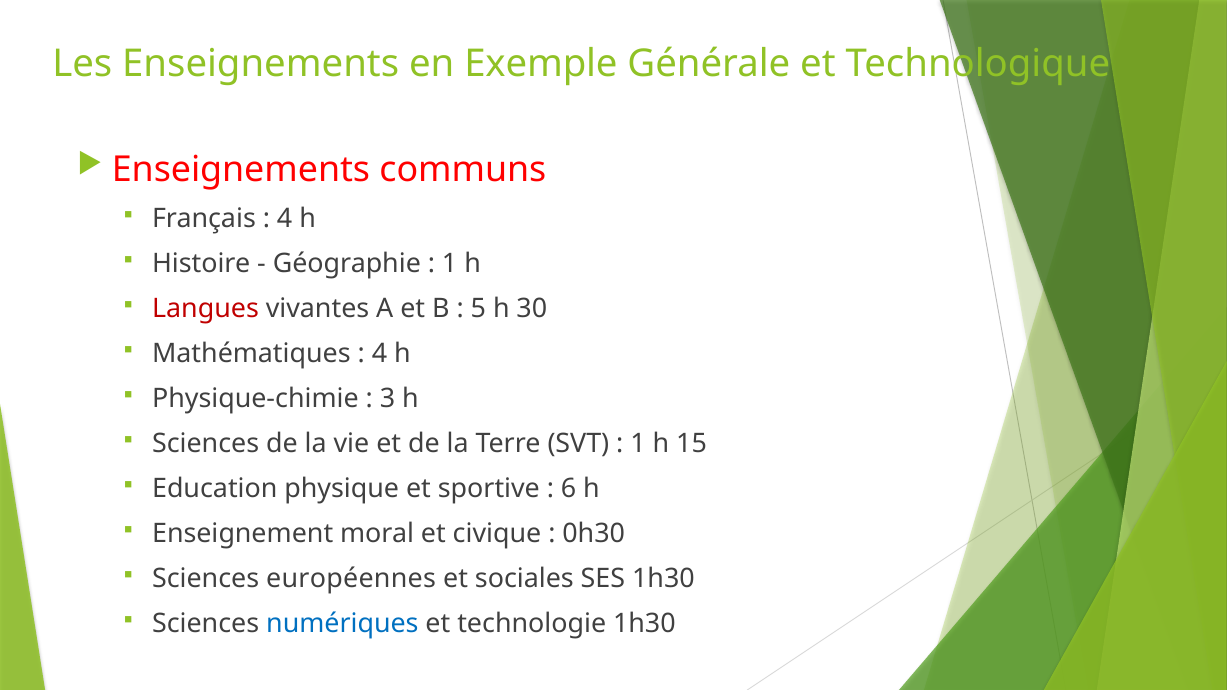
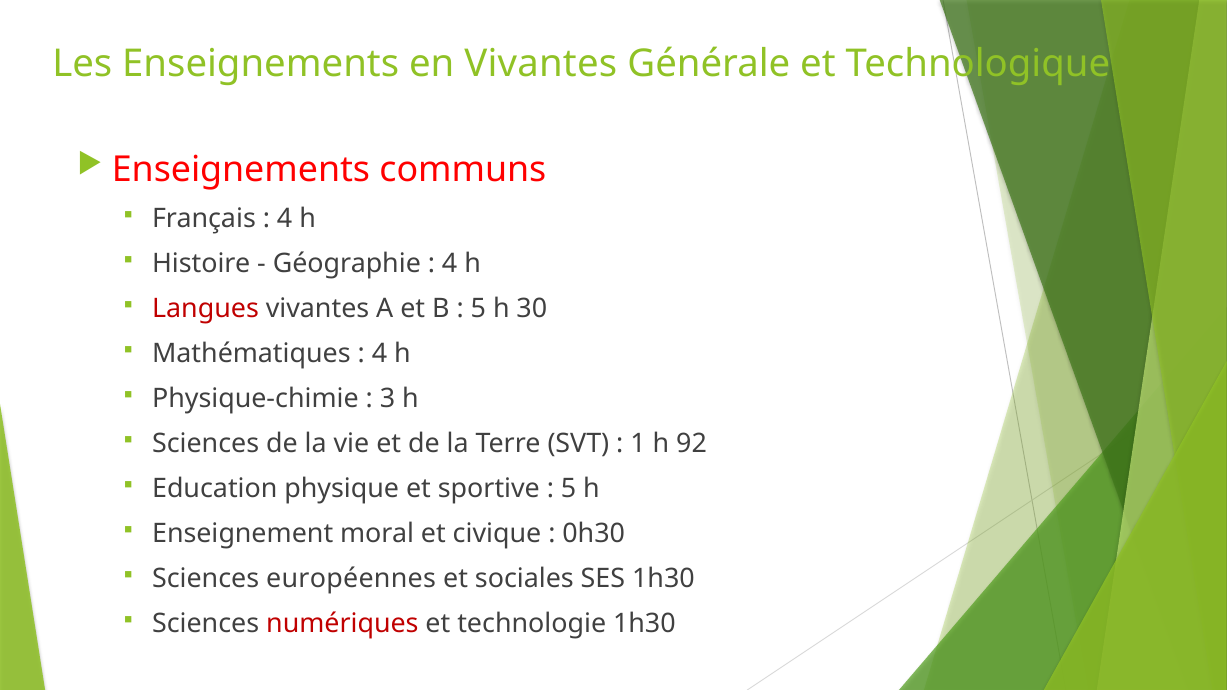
en Exemple: Exemple -> Vivantes
1 at (450, 264): 1 -> 4
15: 15 -> 92
6 at (569, 489): 6 -> 5
numériques colour: blue -> red
